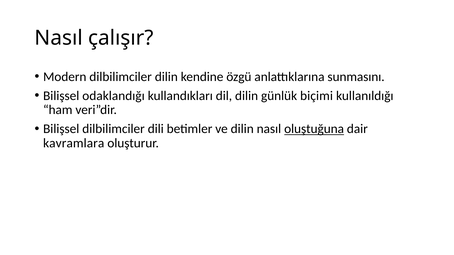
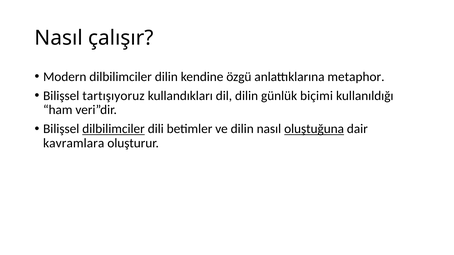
sunmasını: sunmasını -> metaphor
odaklandığı: odaklandığı -> tartışıyoruz
dilbilimciler at (114, 129) underline: none -> present
